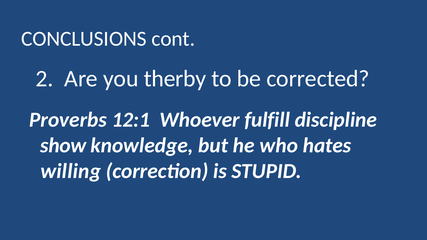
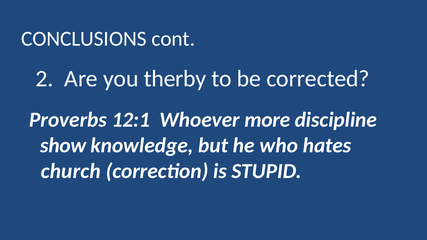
fulfill: fulfill -> more
willing: willing -> church
